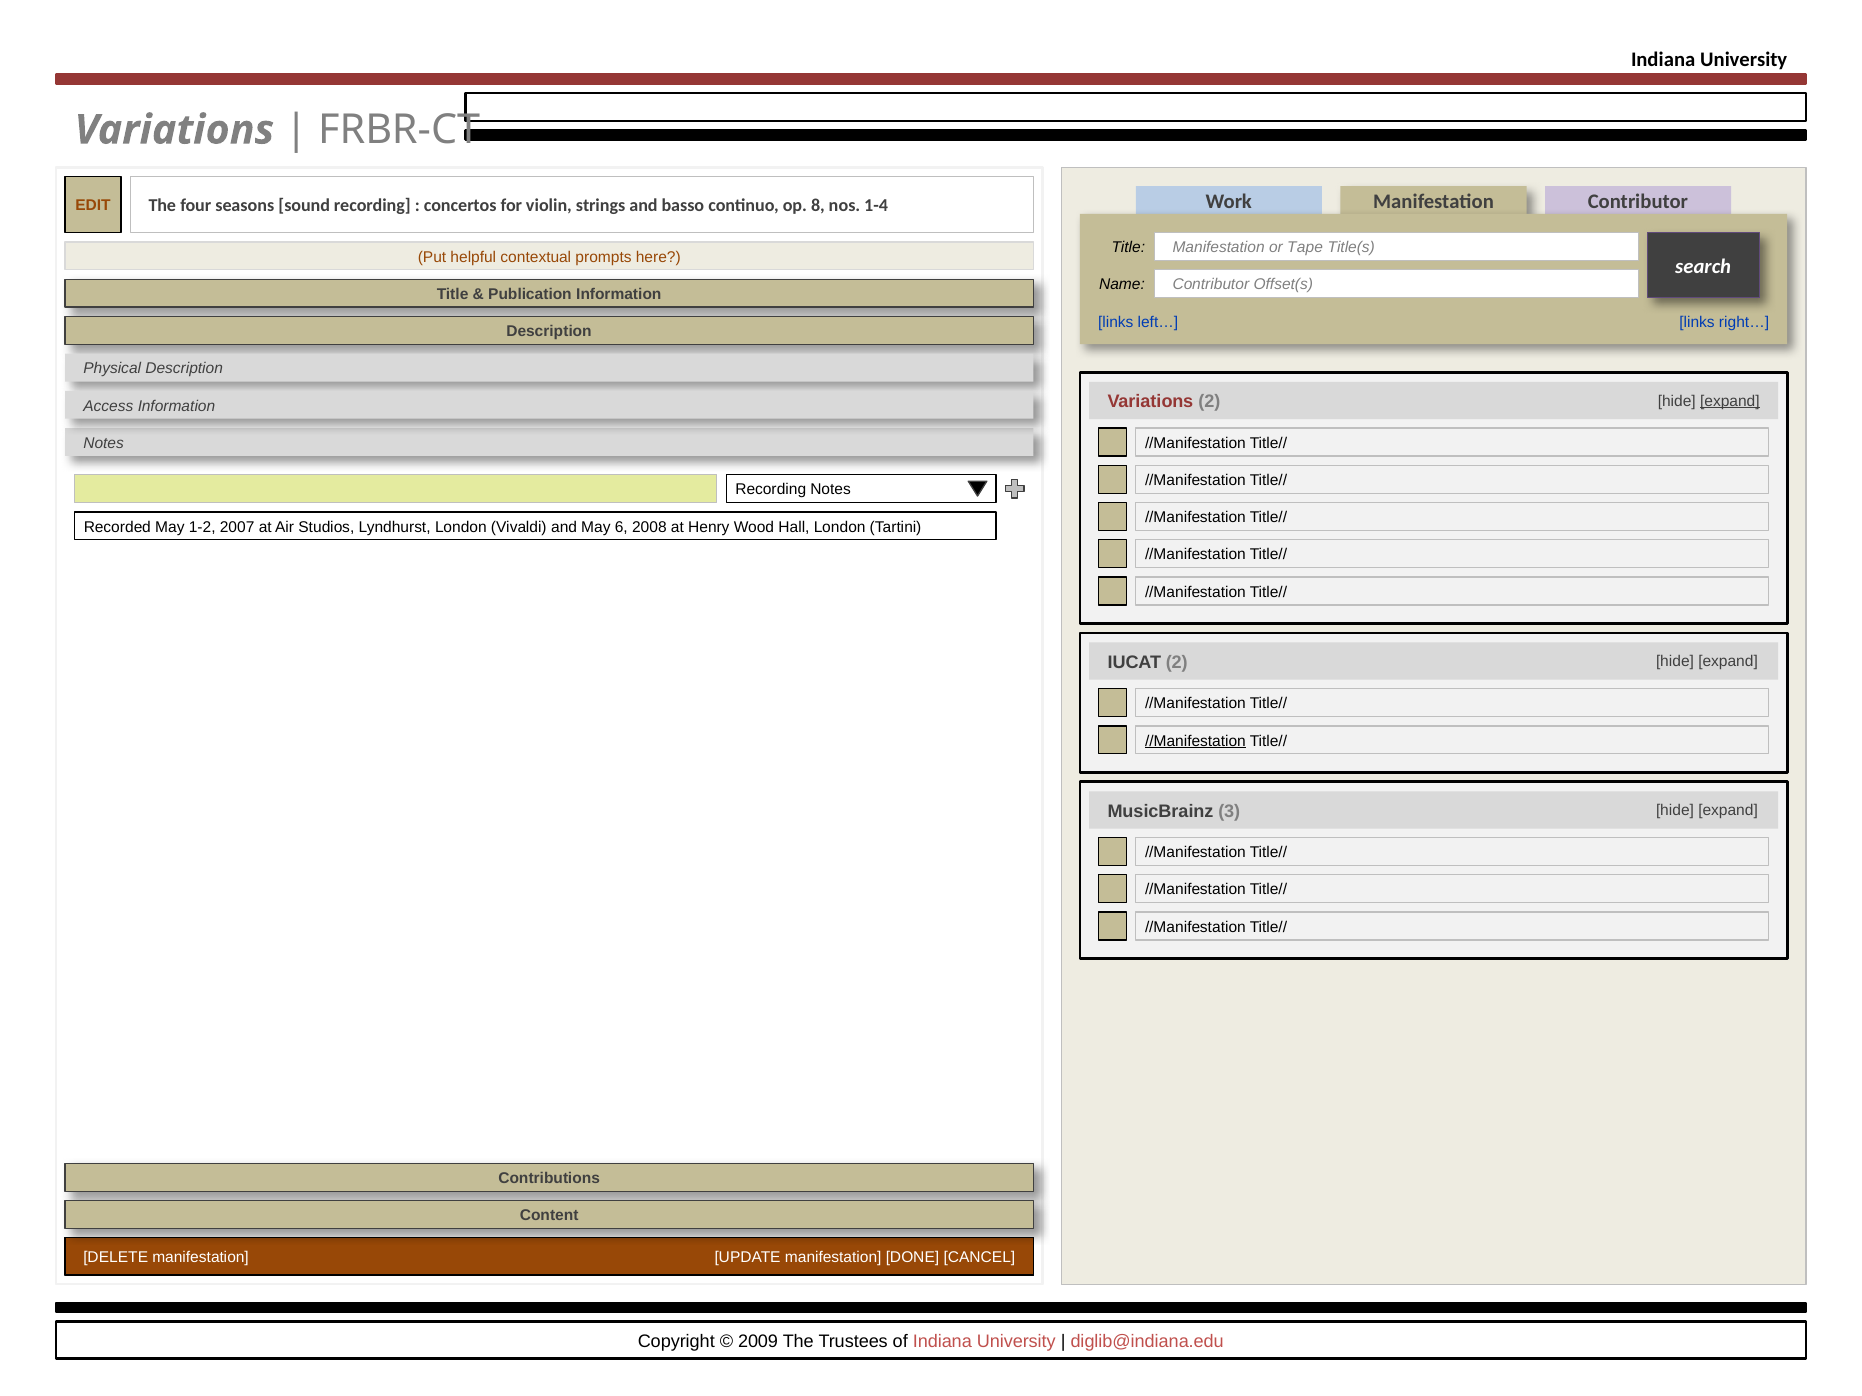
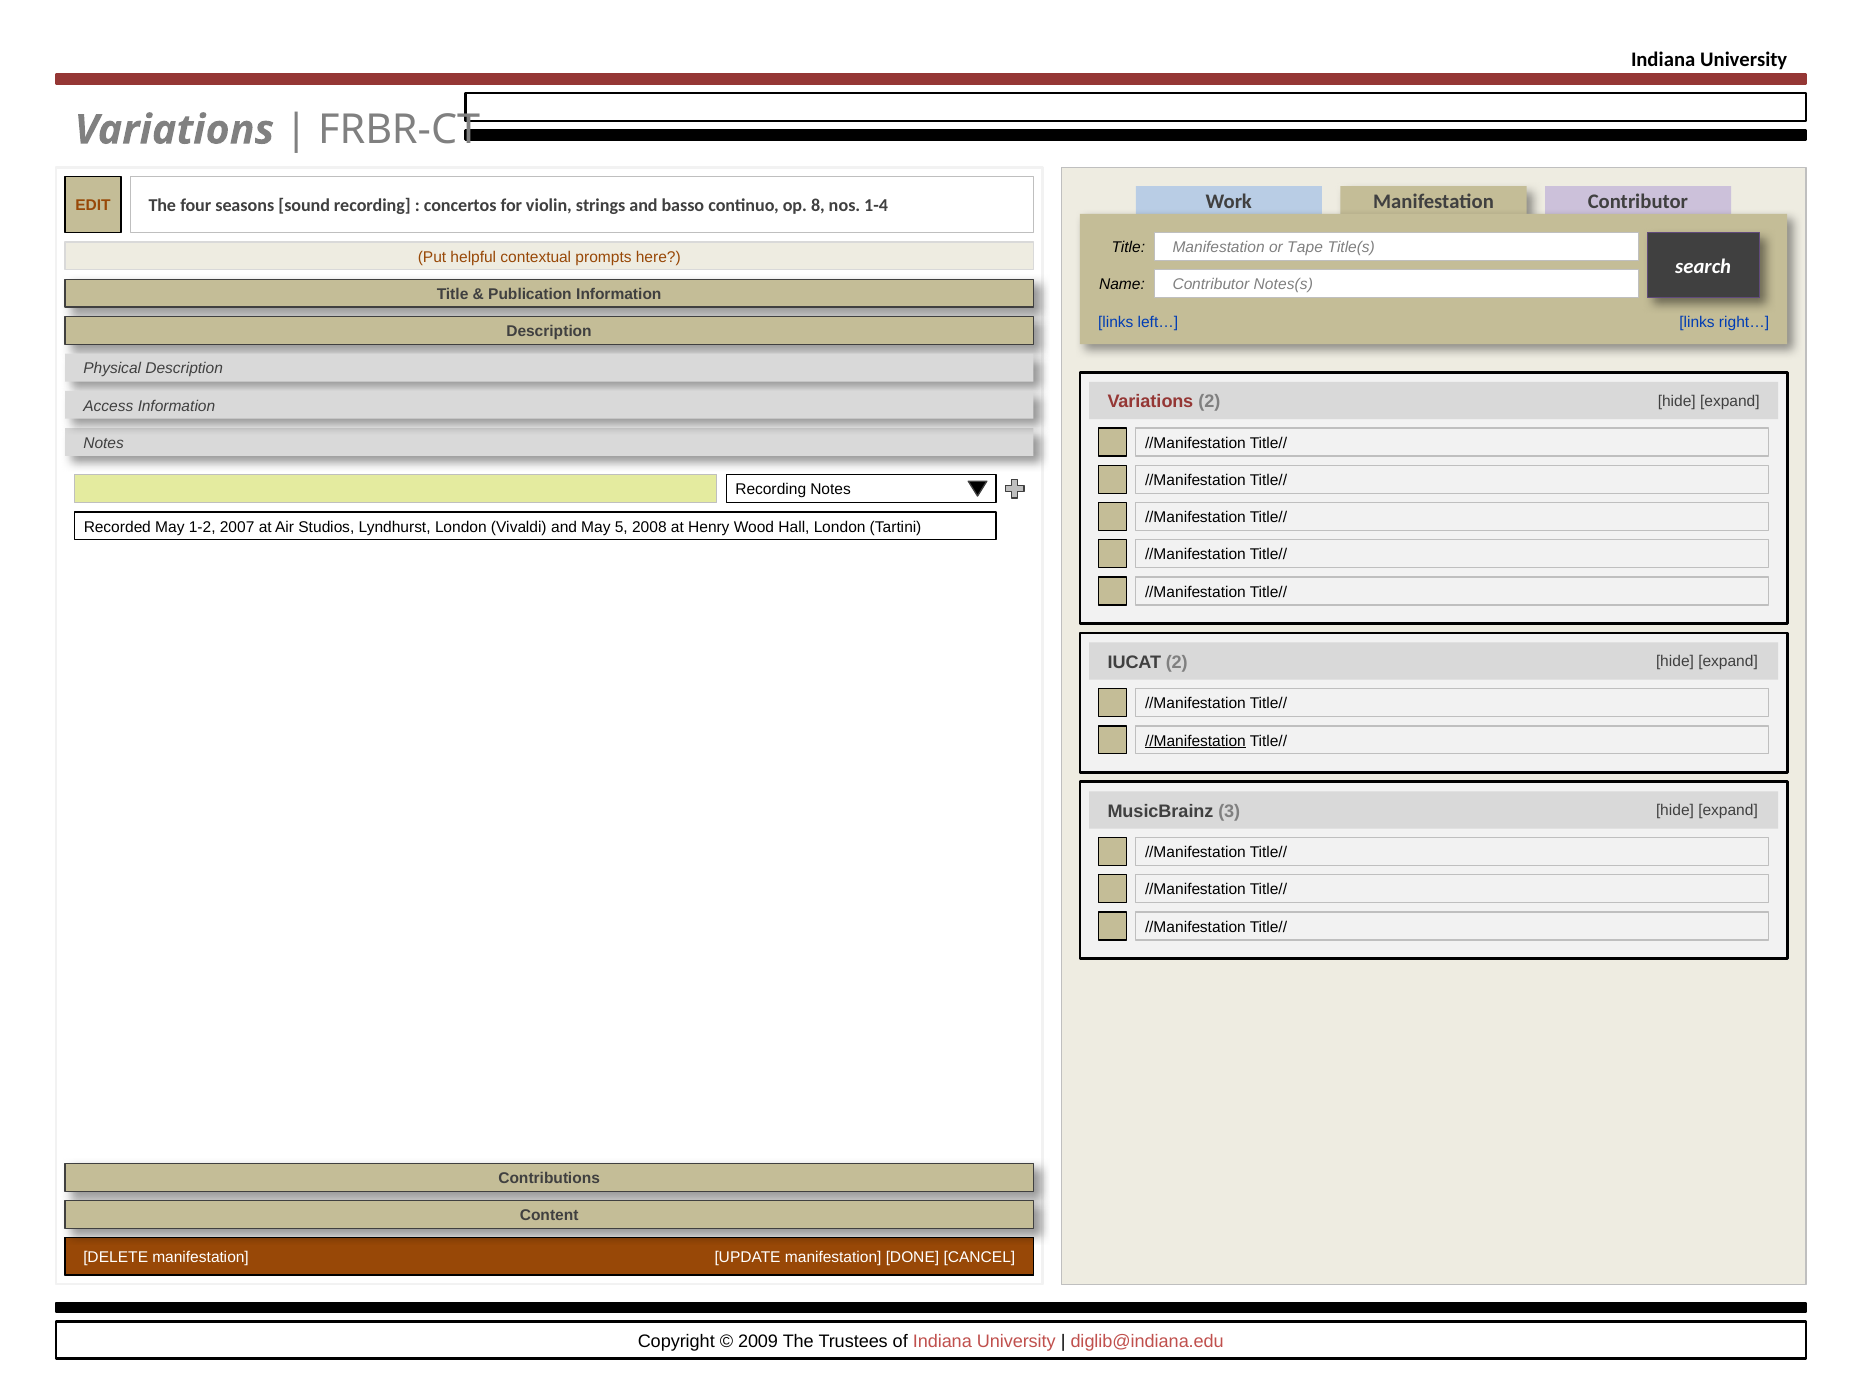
Offset(s: Offset(s -> Notes(s
expand at (1730, 401) underline: present -> none
6: 6 -> 5
